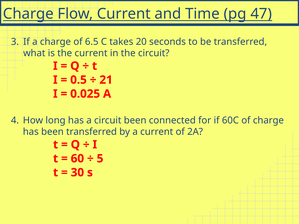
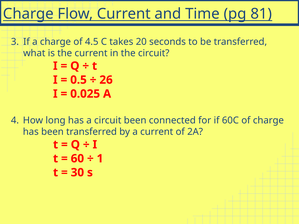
47: 47 -> 81
6.5: 6.5 -> 4.5
21: 21 -> 26
5: 5 -> 1
